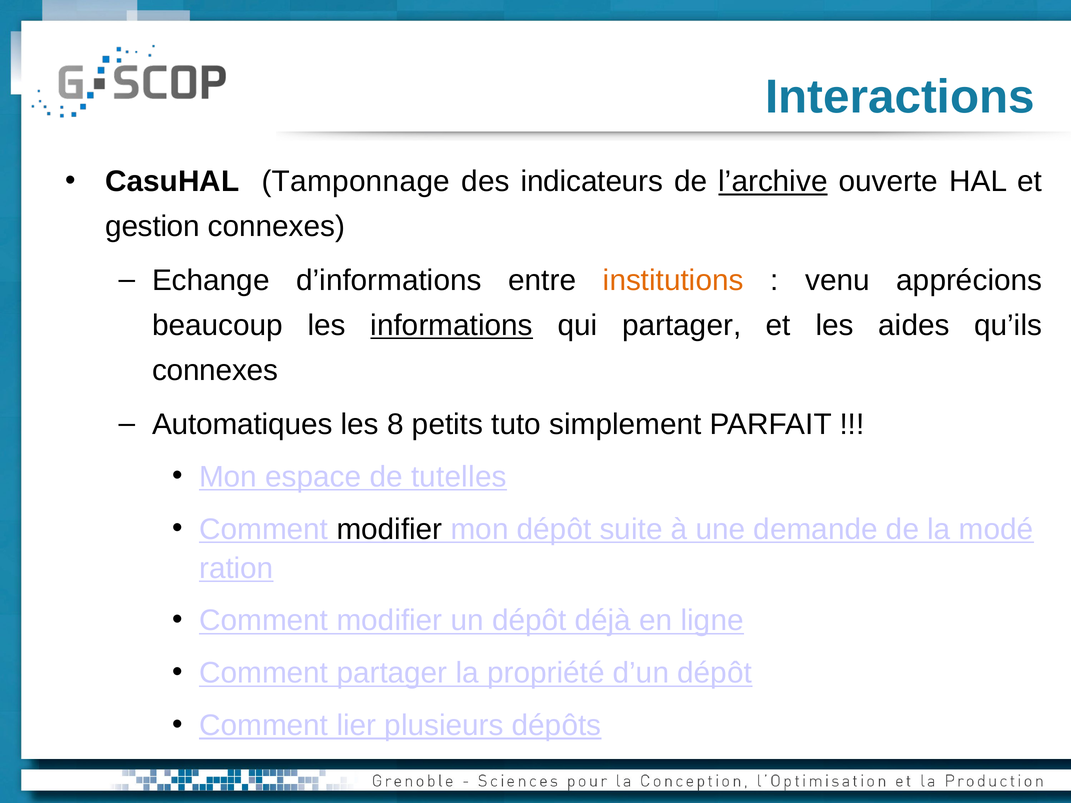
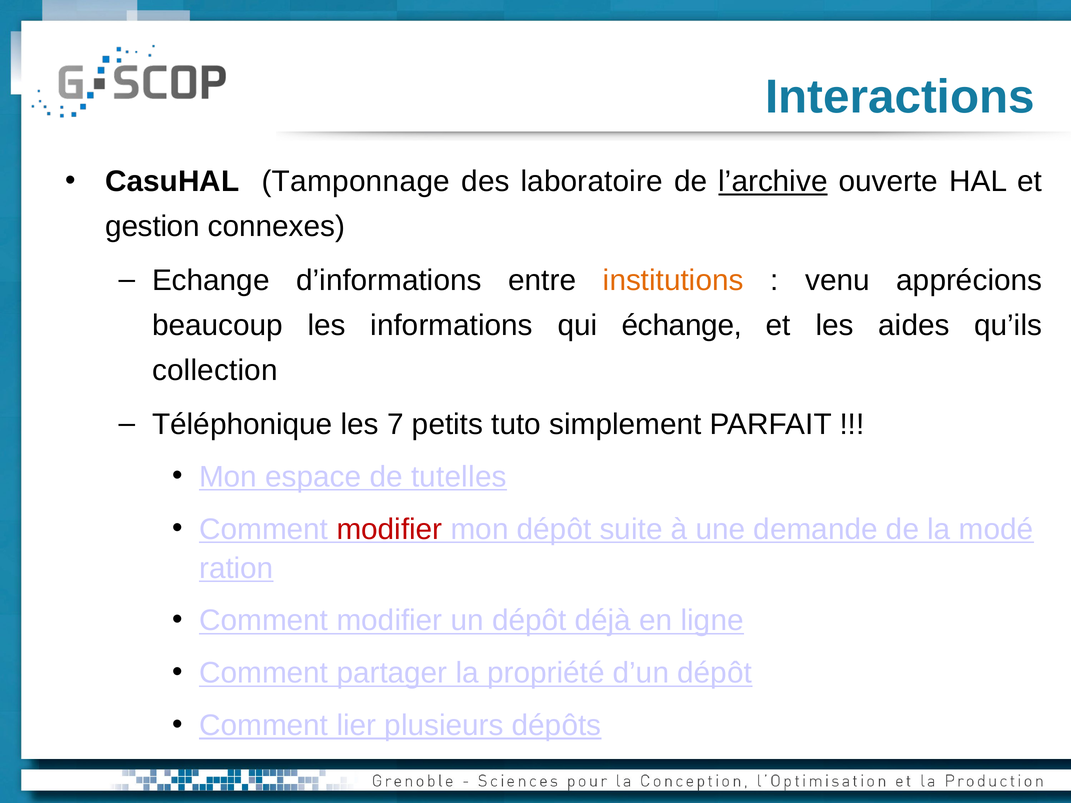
indicateurs: indicateurs -> laboratoire
informations underline: present -> none
qui partager: partager -> échange
connexes at (215, 371): connexes -> collection
Automatiques: Automatiques -> Téléphonique
8: 8 -> 7
modifier at (389, 529) colour: black -> red
